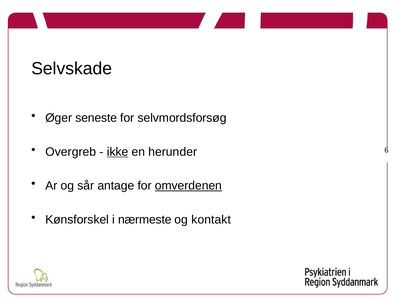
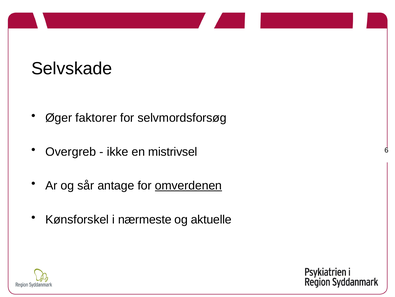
seneste: seneste -> faktorer
ikke underline: present -> none
herunder: herunder -> mistrivsel
kontakt: kontakt -> aktuelle
